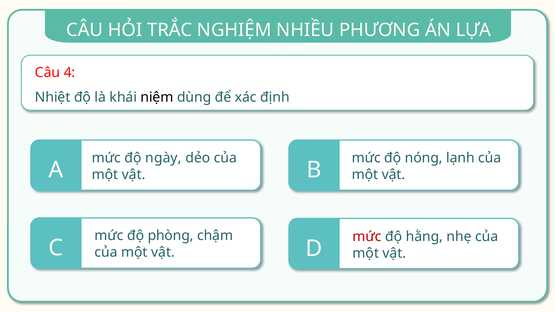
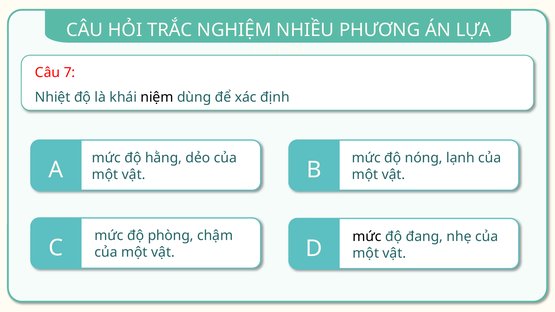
4: 4 -> 7
ngày: ngày -> hằng
mức at (367, 237) colour: red -> black
hằng: hằng -> đang
